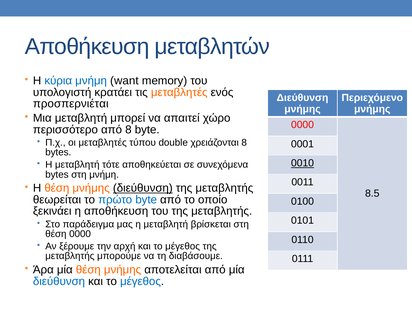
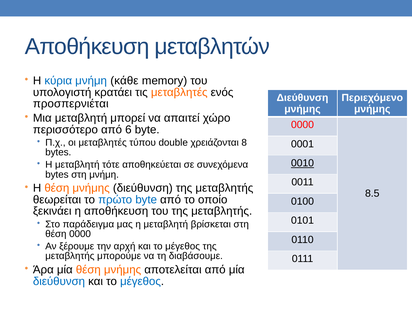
want: want -> κάθε
από 8: 8 -> 6
διεύθυνση at (143, 188) underline: present -> none
